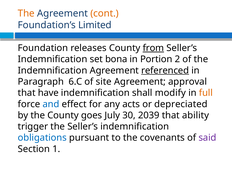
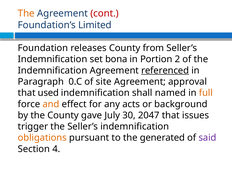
cont colour: orange -> red
from underline: present -> none
6.C: 6.C -> 0.C
have: have -> used
modify: modify -> named
and colour: blue -> orange
depreciated: depreciated -> background
goes: goes -> gave
2039: 2039 -> 2047
ability: ability -> issues
obligations colour: blue -> orange
covenants: covenants -> generated
1: 1 -> 4
